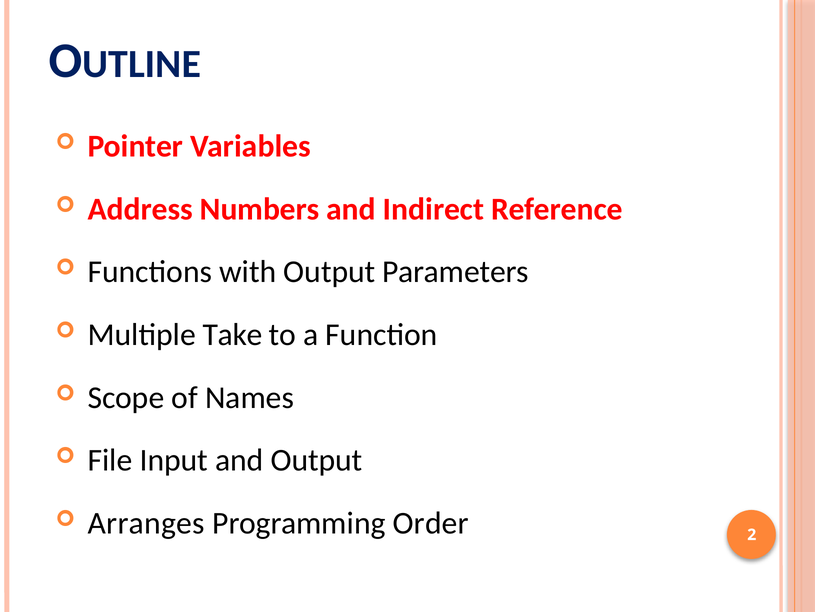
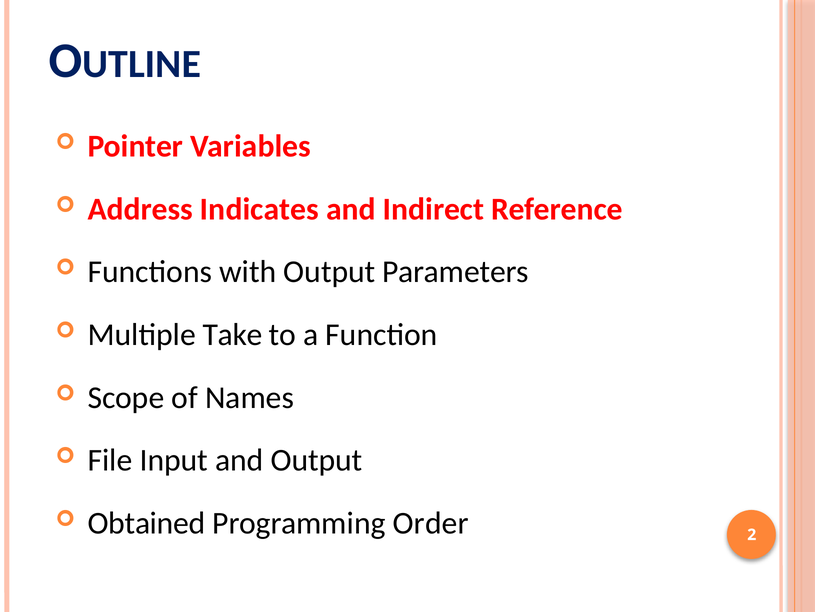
Numbers: Numbers -> Indicates
Arranges: Arranges -> Obtained
